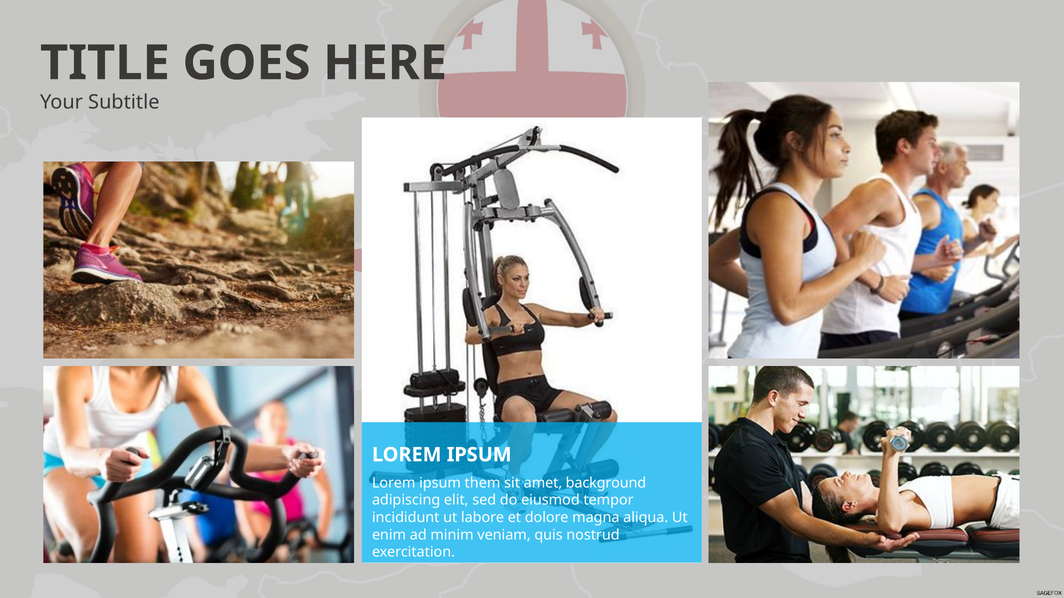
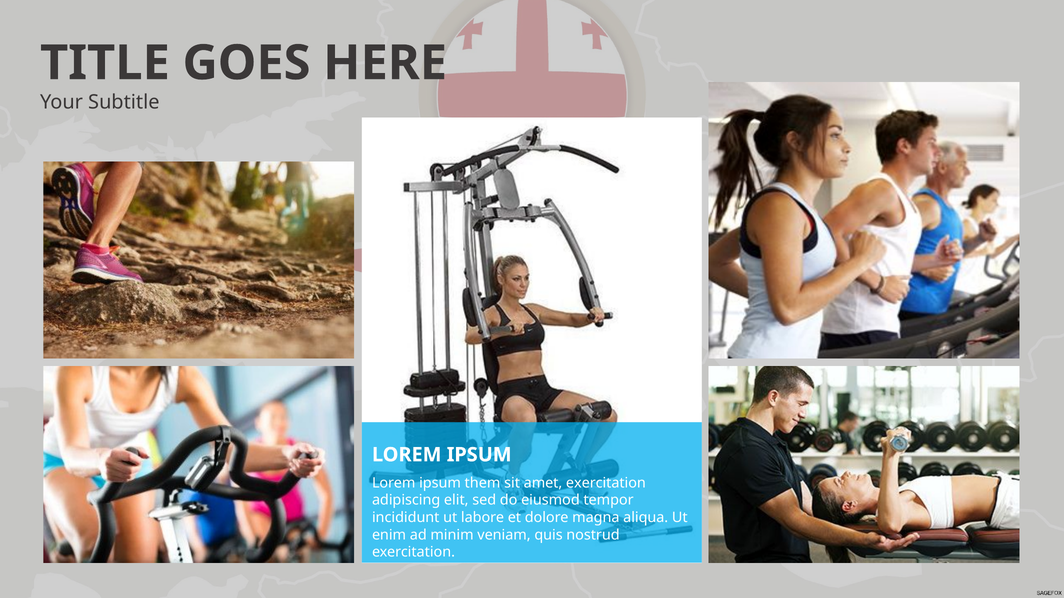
amet background: background -> exercitation
